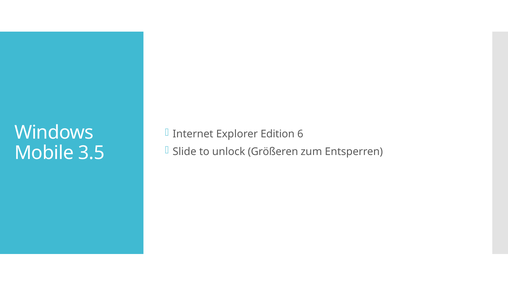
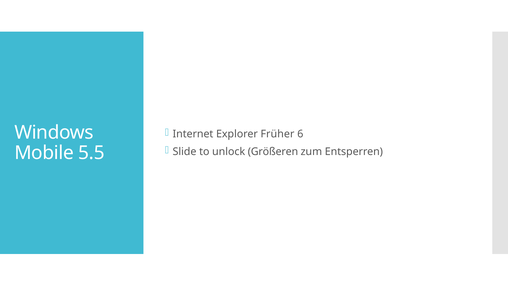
Edition: Edition -> Früher
3.5: 3.5 -> 5.5
